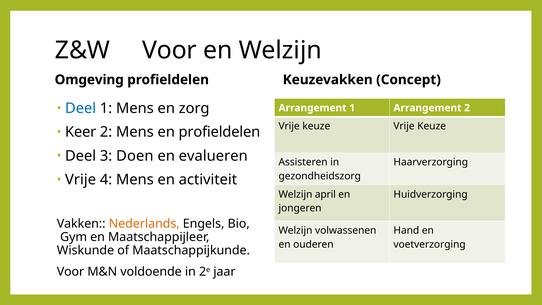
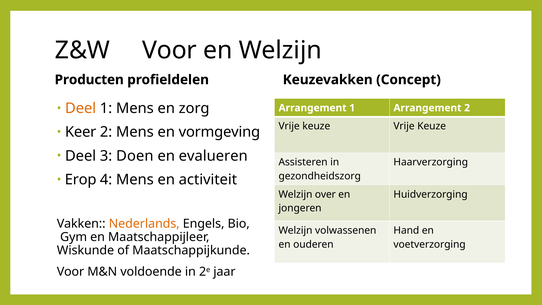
Omgeving: Omgeving -> Producten
Deel at (81, 108) colour: blue -> orange
en profieldelen: profieldelen -> vormgeving
Vrije at (81, 180): Vrije -> Erop
april: april -> over
